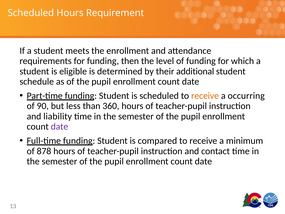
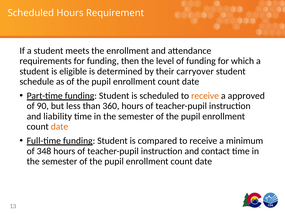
additional: additional -> carryover
occurring: occurring -> approved
date at (59, 126) colour: purple -> orange
878: 878 -> 348
